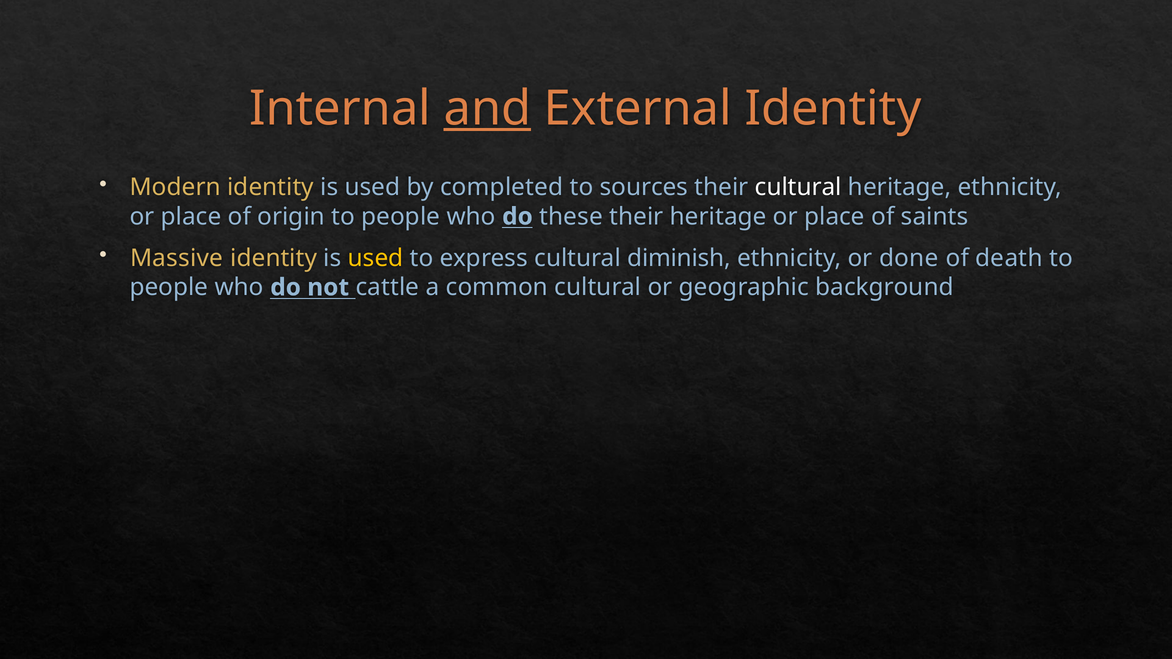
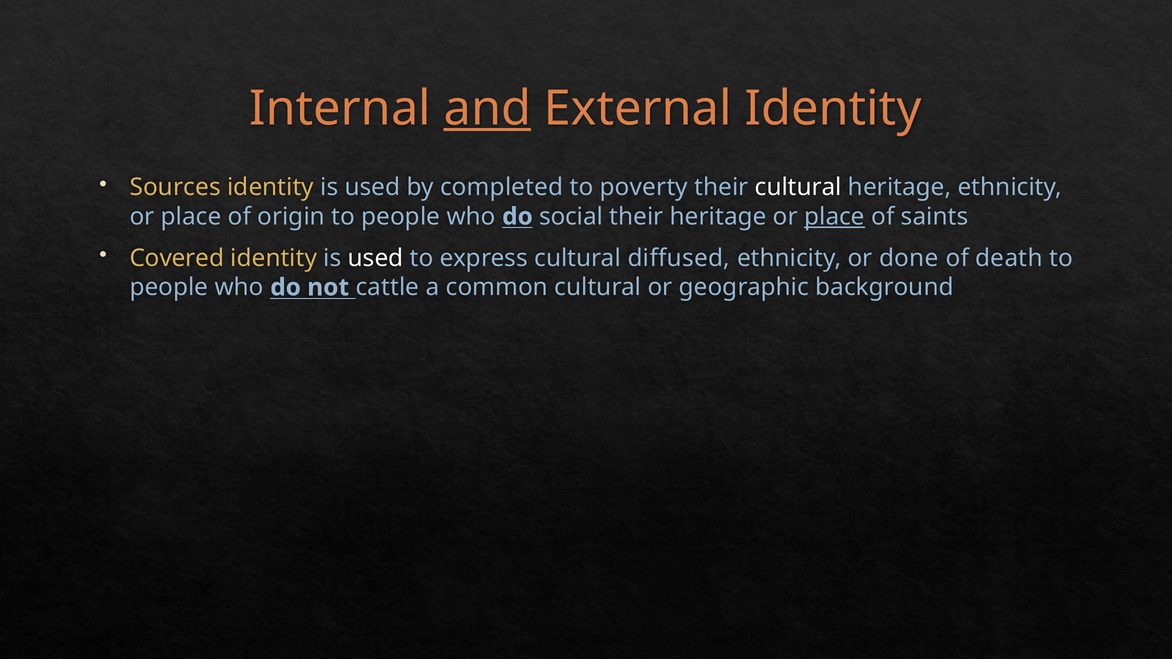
Modern: Modern -> Sources
sources: sources -> poverty
these: these -> social
place at (834, 217) underline: none -> present
Massive: Massive -> Covered
used at (376, 258) colour: yellow -> white
diminish: diminish -> diffused
